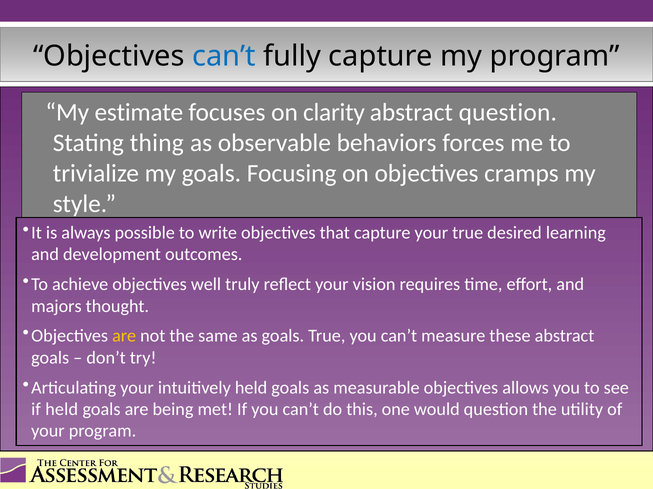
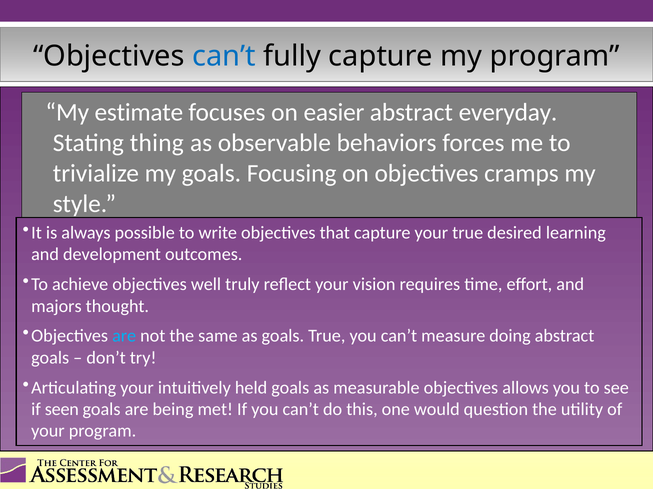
clarity: clarity -> easier
abstract question: question -> everyday
are at (124, 336) colour: yellow -> light blue
these: these -> doing
if held: held -> seen
